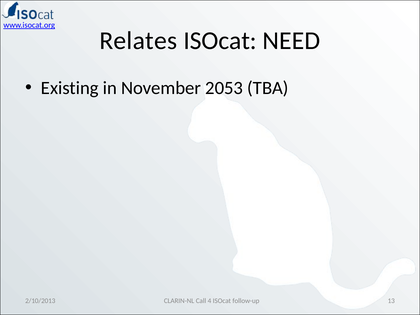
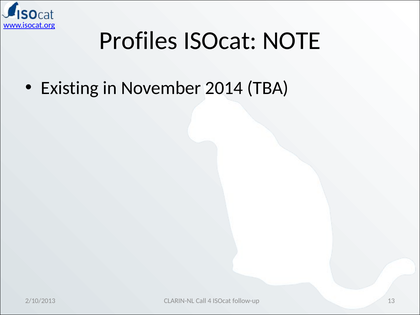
Relates: Relates -> Profiles
NEED: NEED -> NOTE
2053: 2053 -> 2014
